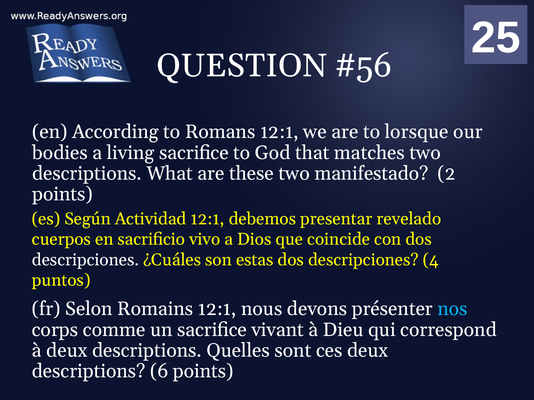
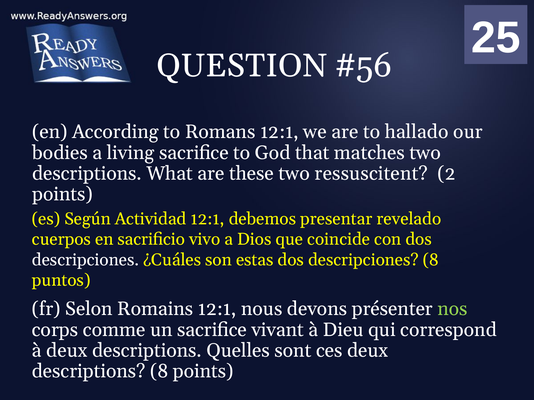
lorsque: lorsque -> hallado
manifestado: manifestado -> ressuscitent
descripciones 4: 4 -> 8
nos colour: light blue -> light green
descriptions 6: 6 -> 8
